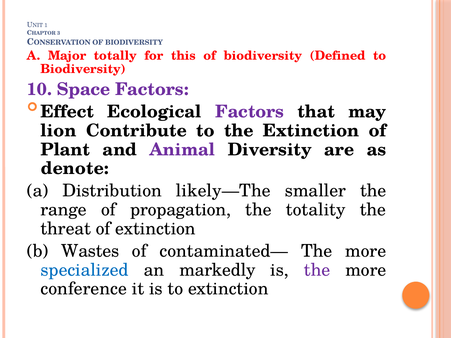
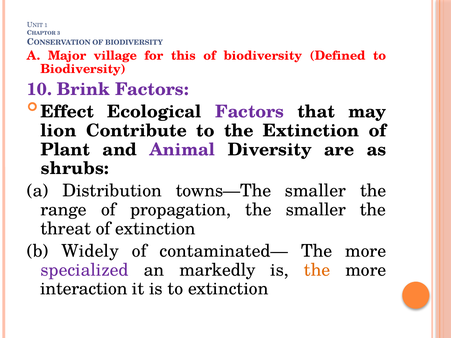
totally: totally -> village
Space: Space -> Brink
denote: denote -> shrubs
likely—The: likely—The -> towns—The
the totality: totality -> smaller
Wastes: Wastes -> Widely
specialized colour: blue -> purple
the at (317, 270) colour: purple -> orange
conference: conference -> interaction
